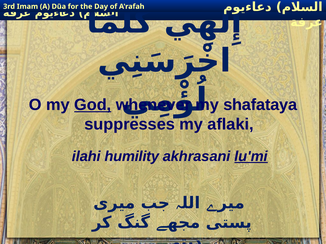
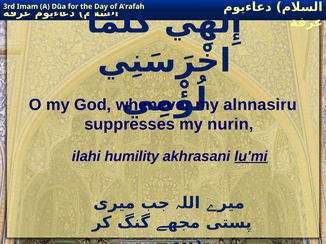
God underline: present -> none
shafataya: shafataya -> alnnasiru
aflaki: aflaki -> nurin
